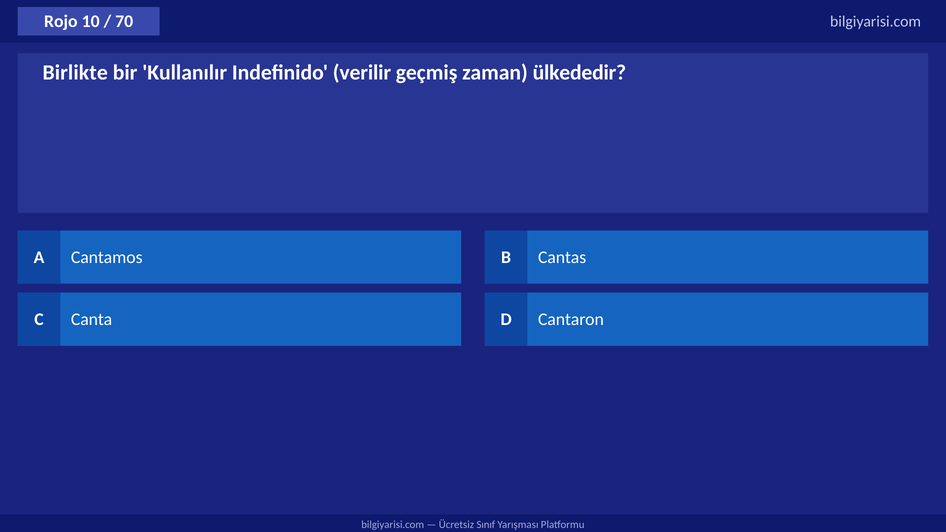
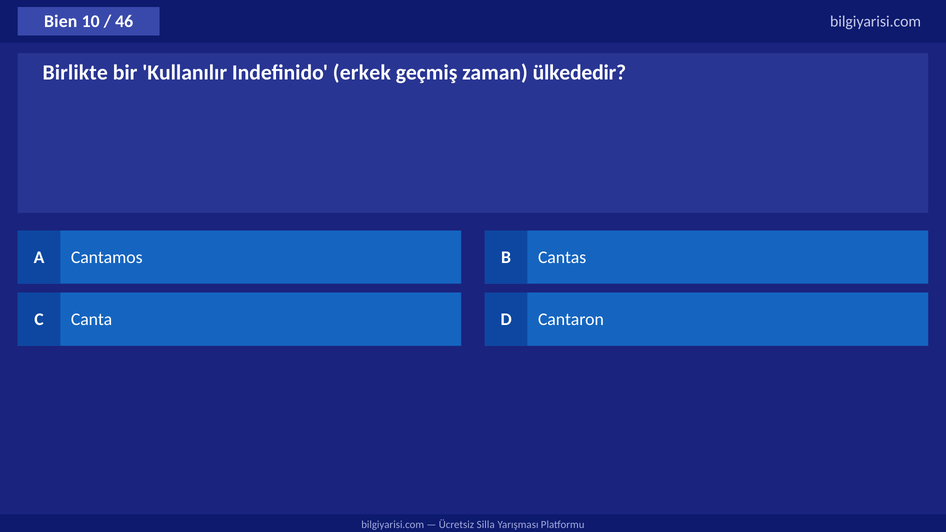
Rojo: Rojo -> Bien
70: 70 -> 46
verilir: verilir -> erkek
Sınıf: Sınıf -> Silla
